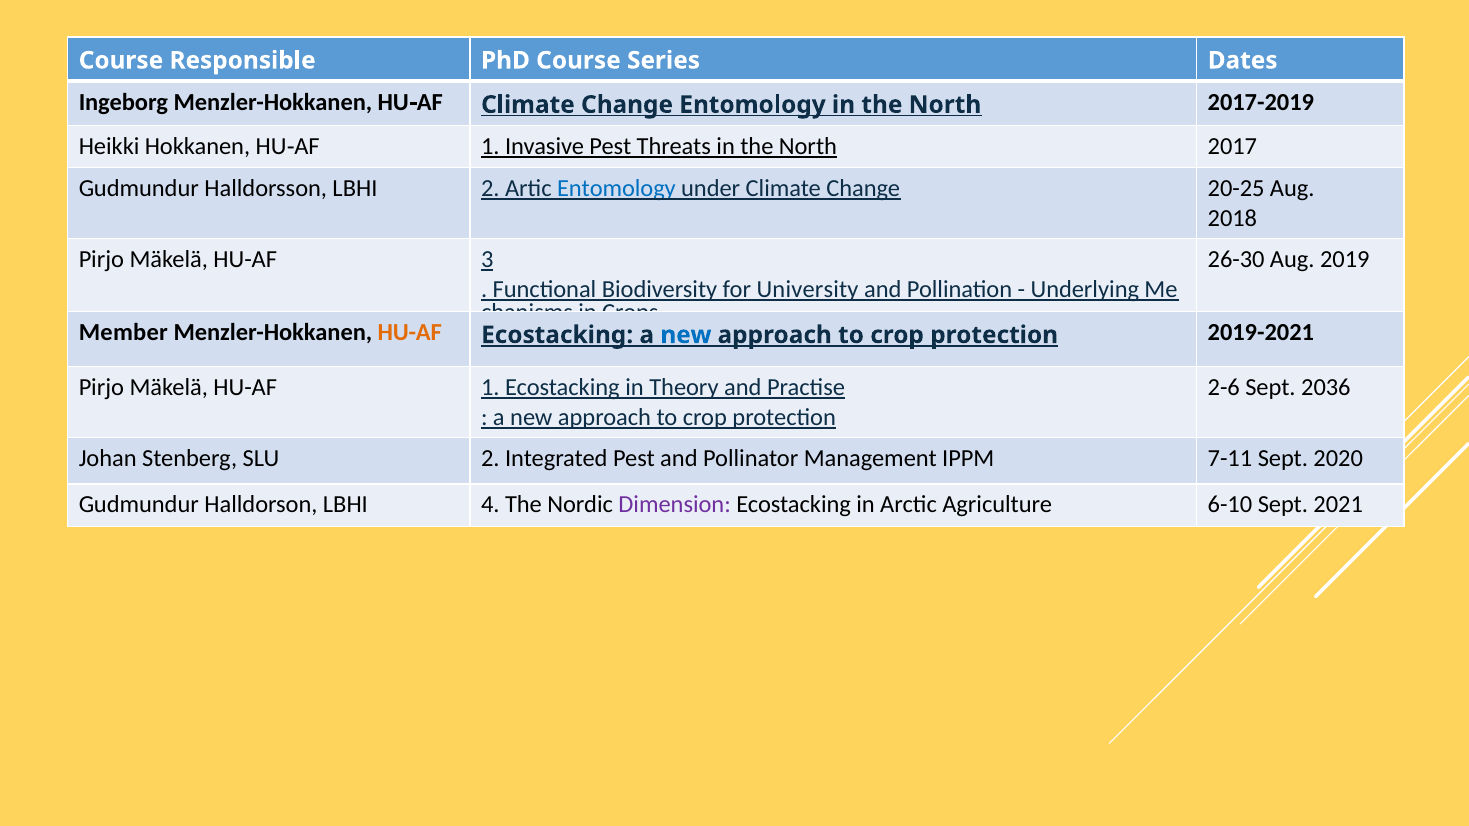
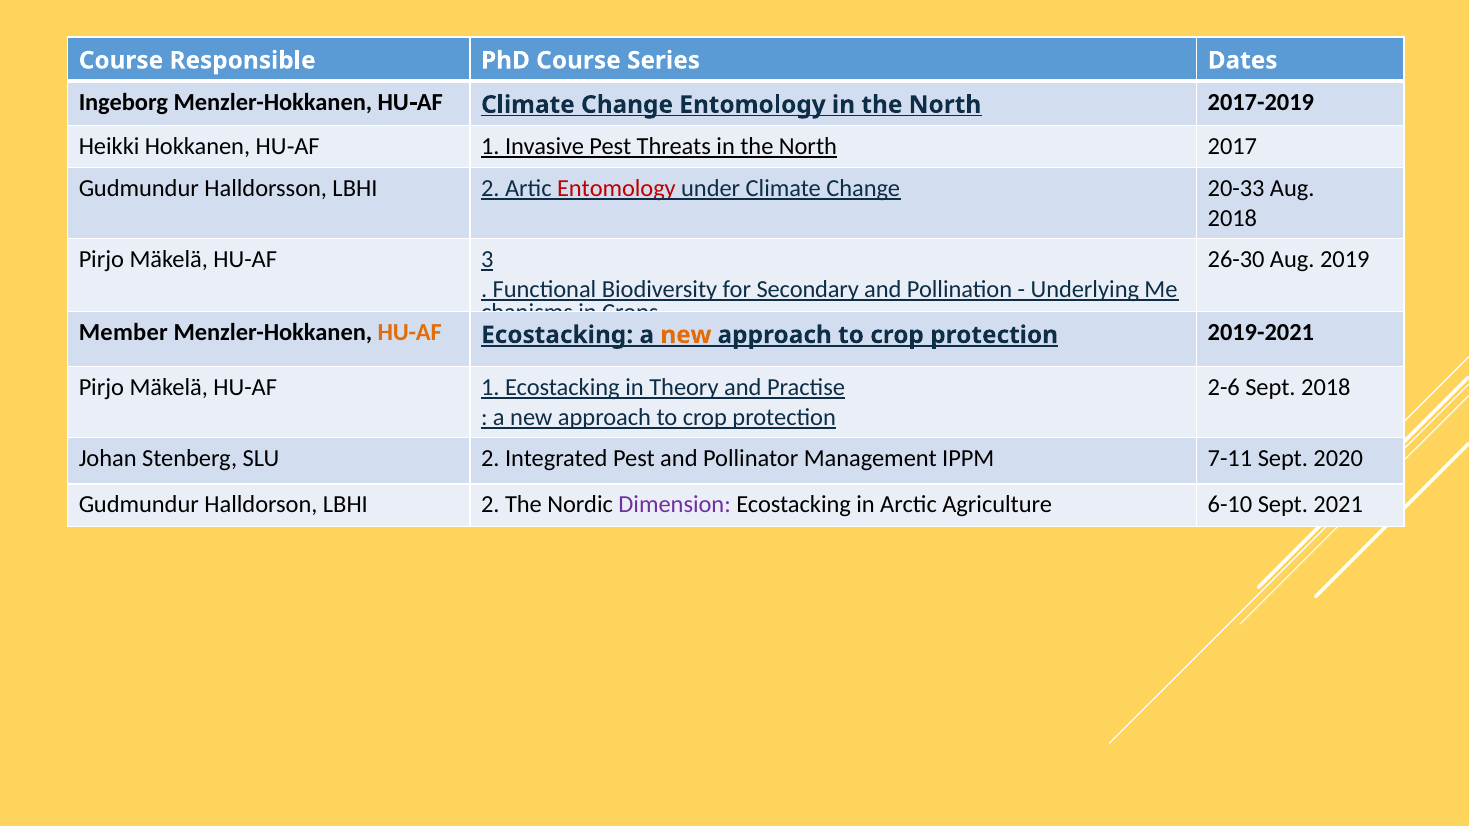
Entomology at (616, 189) colour: blue -> red
20-25: 20-25 -> 20-33
University: University -> Secondary
new at (686, 335) colour: blue -> orange
Sept 2036: 2036 -> 2018
Halldorson LBHI 4: 4 -> 2
